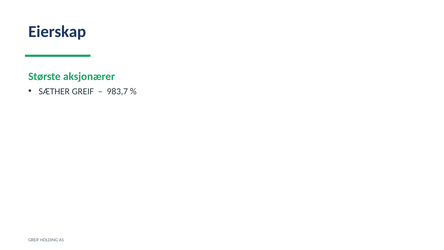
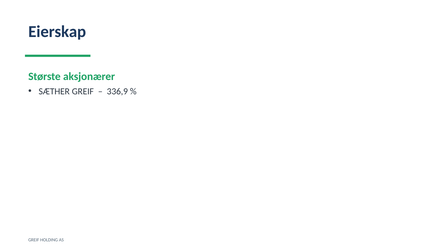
983,7: 983,7 -> 336,9
